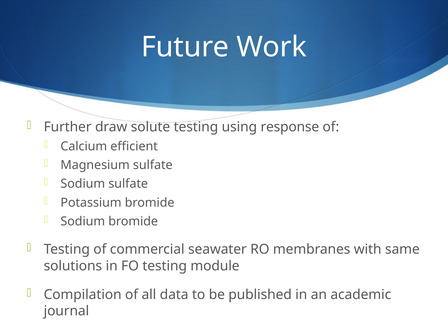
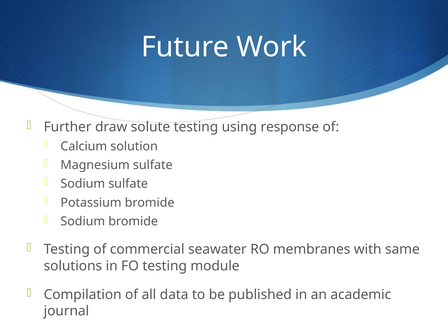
efficient: efficient -> solution
